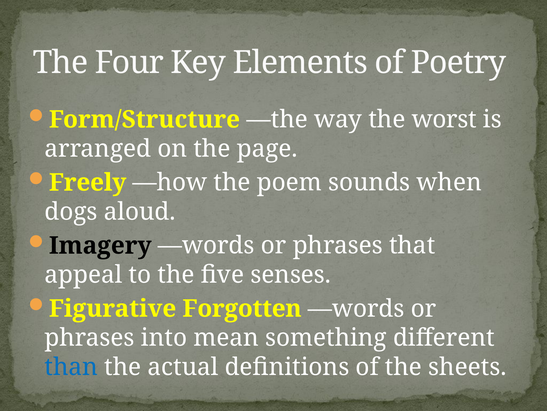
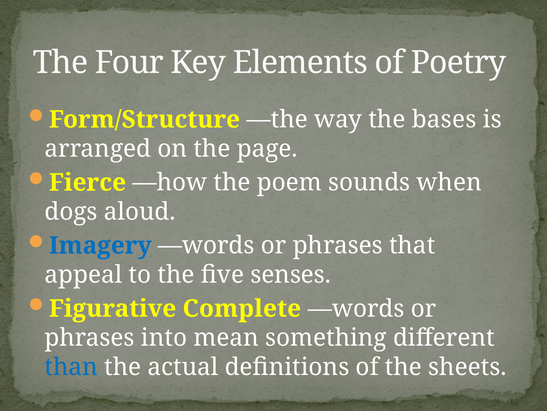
worst: worst -> bases
Freely: Freely -> Fierce
Imagery colour: black -> blue
Forgotten: Forgotten -> Complete
